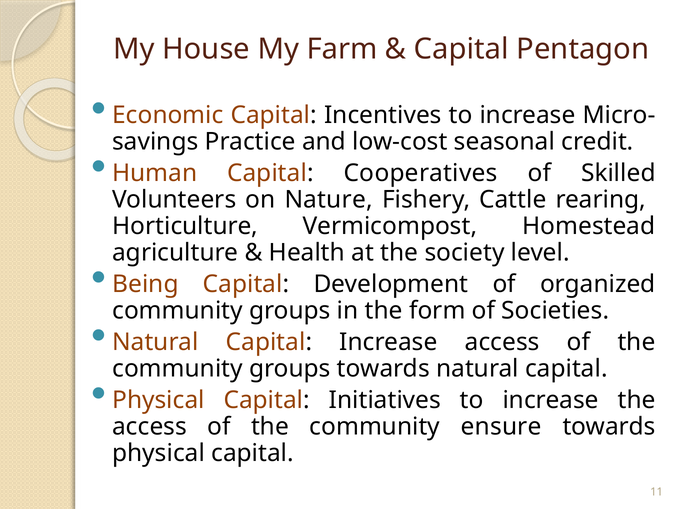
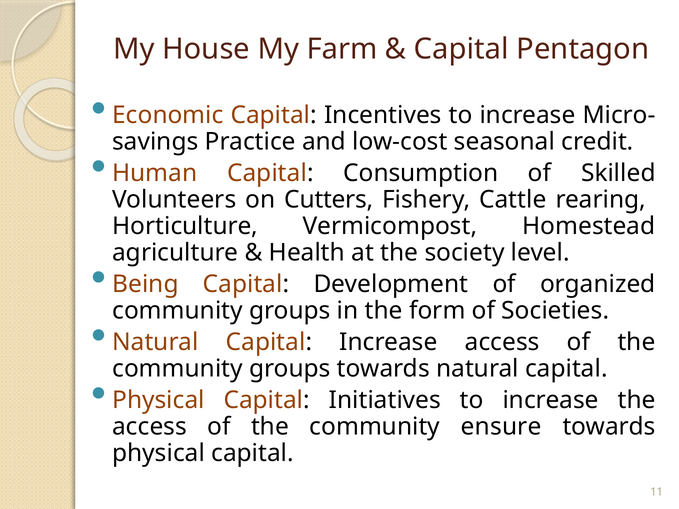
Cooperatives: Cooperatives -> Consumption
Nature: Nature -> Cutters
